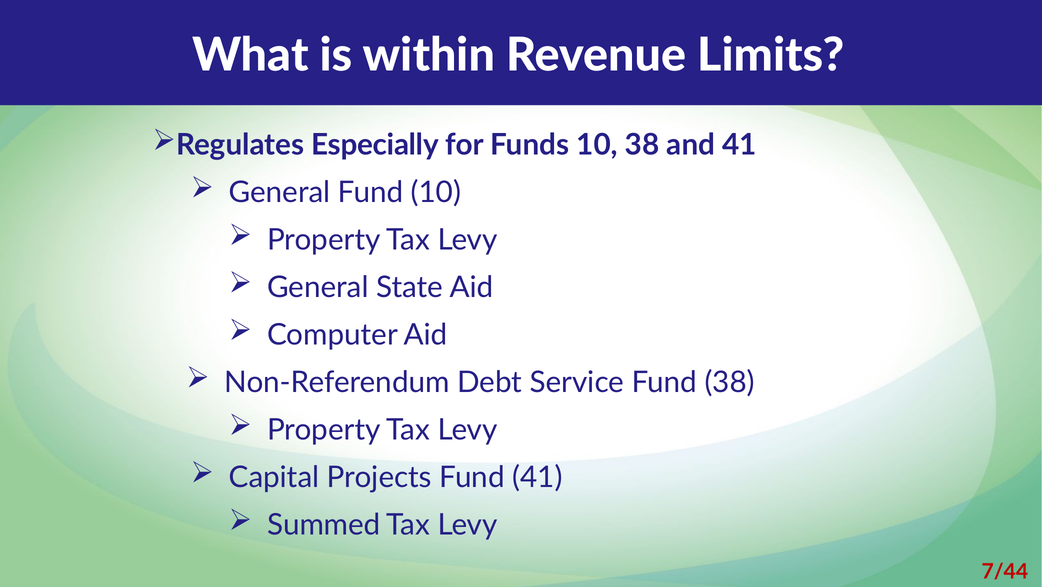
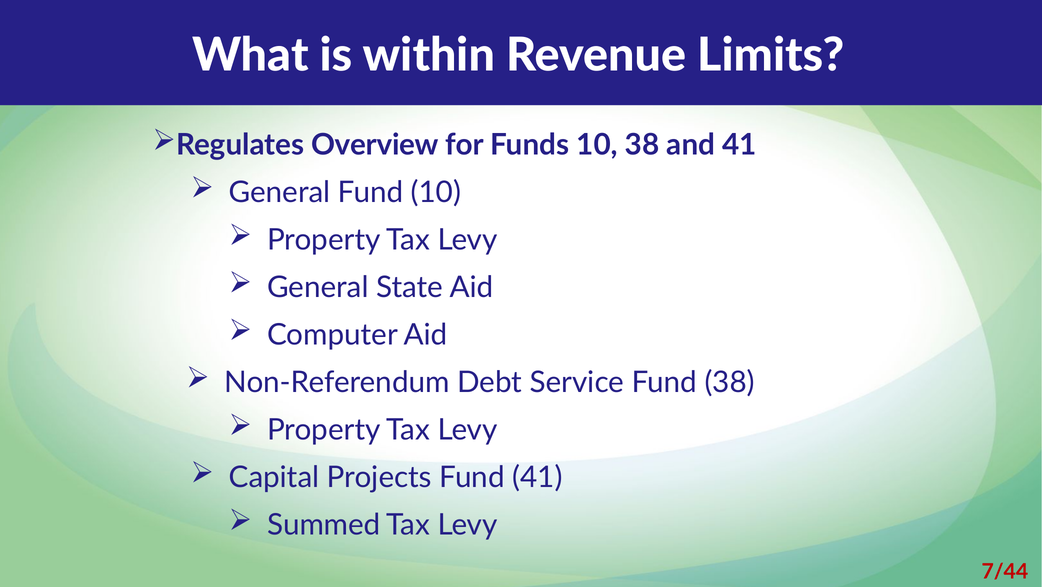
Especially: Especially -> Overview
